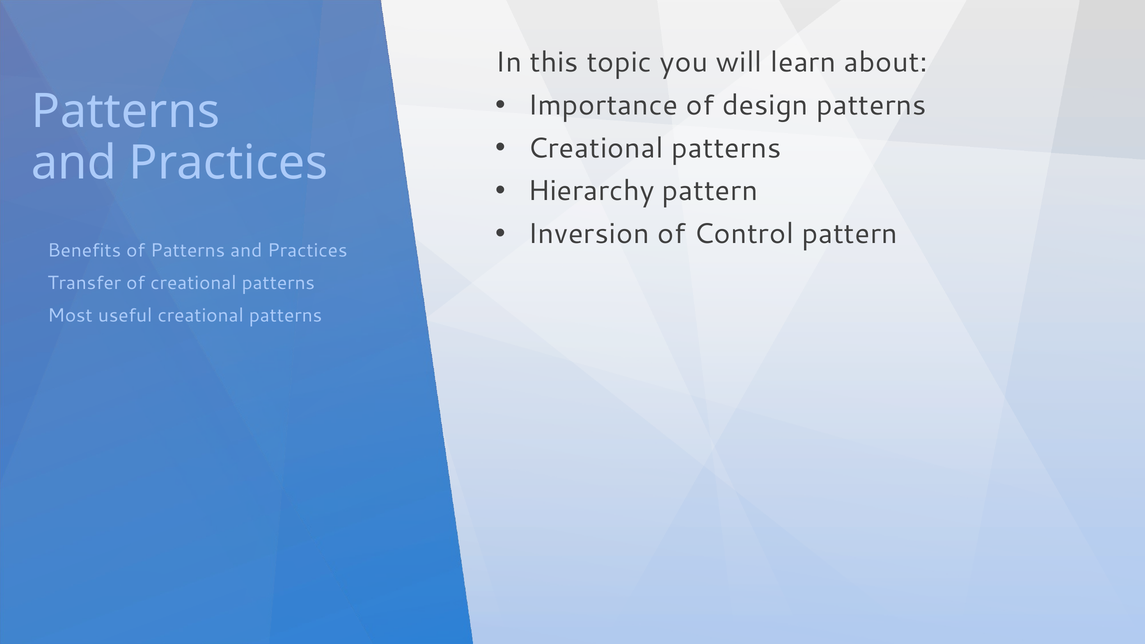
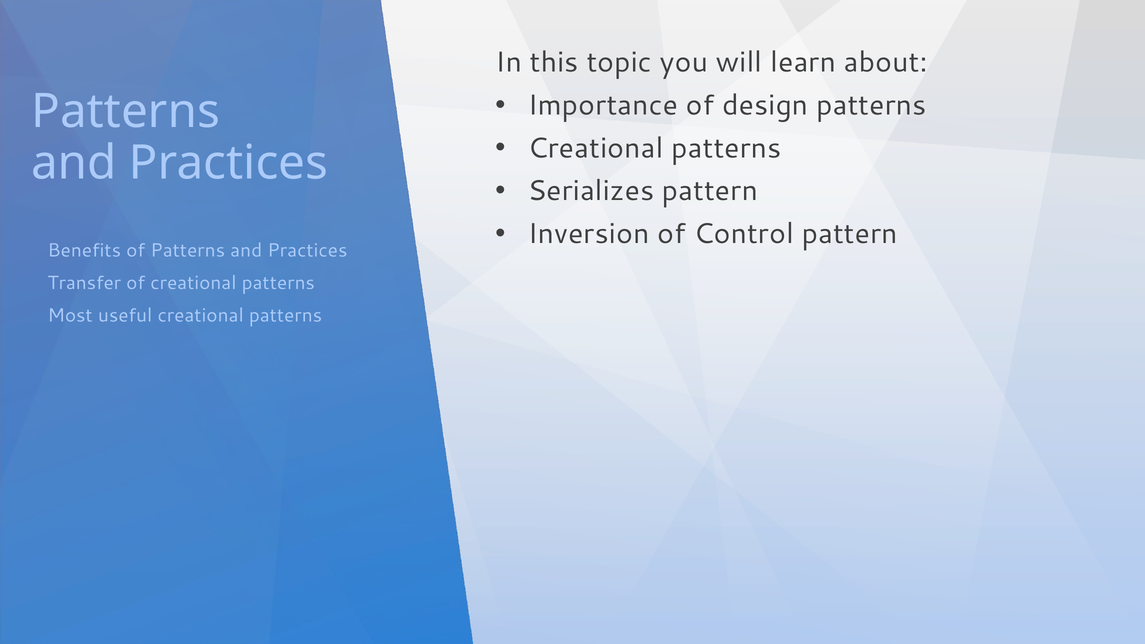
Hierarchy: Hierarchy -> Serializes
